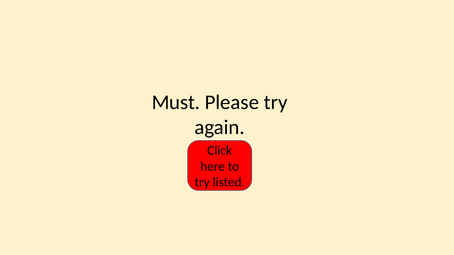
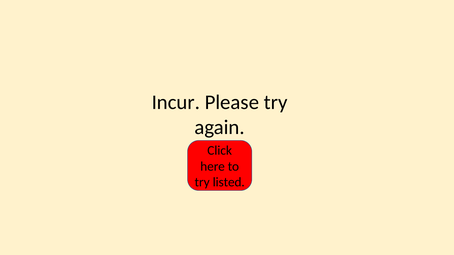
Must: Must -> Incur
